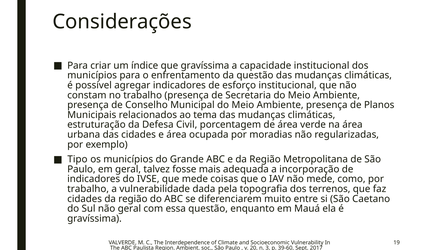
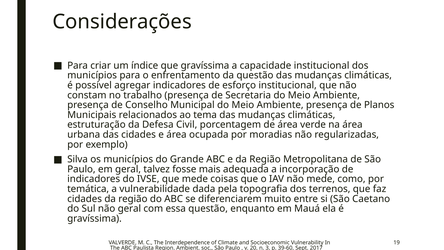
Tipo: Tipo -> Silva
trabalho at (88, 189): trabalho -> temática
